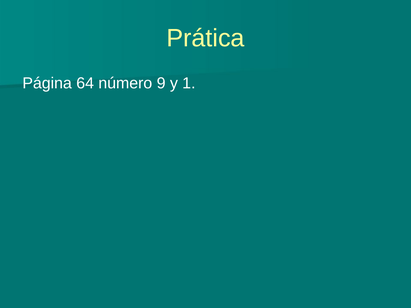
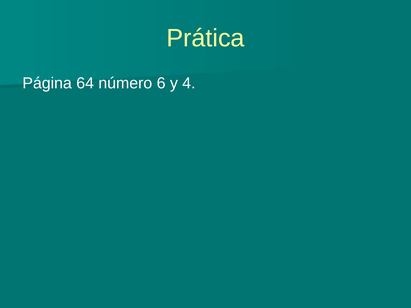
9: 9 -> 6
1: 1 -> 4
